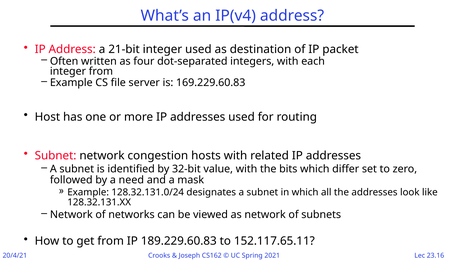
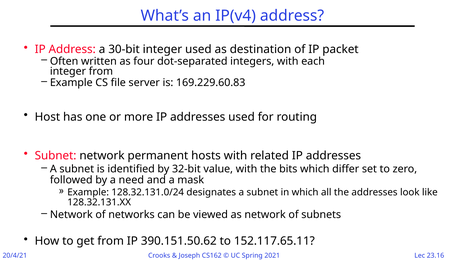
21-bit: 21-bit -> 30-bit
congestion: congestion -> permanent
189.229.60.83: 189.229.60.83 -> 390.151.50.62
